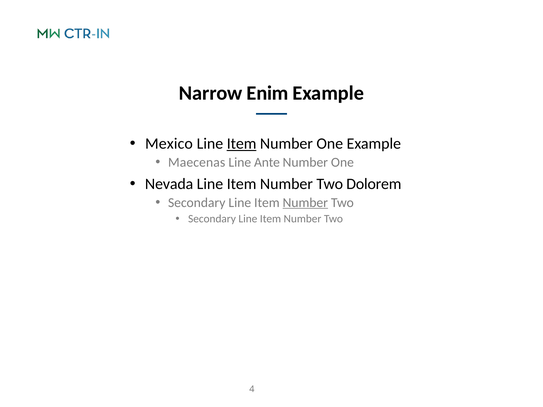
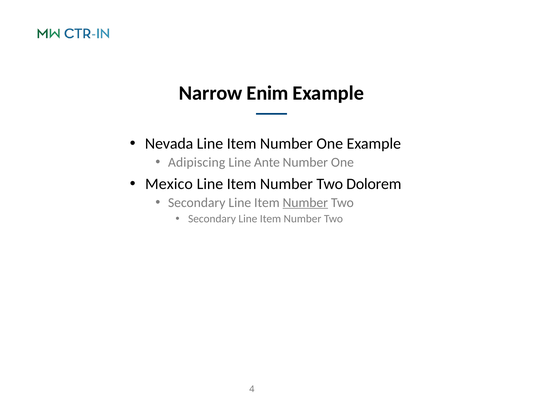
Mexico: Mexico -> Nevada
Item at (242, 144) underline: present -> none
Maecenas: Maecenas -> Adipiscing
Nevada: Nevada -> Mexico
